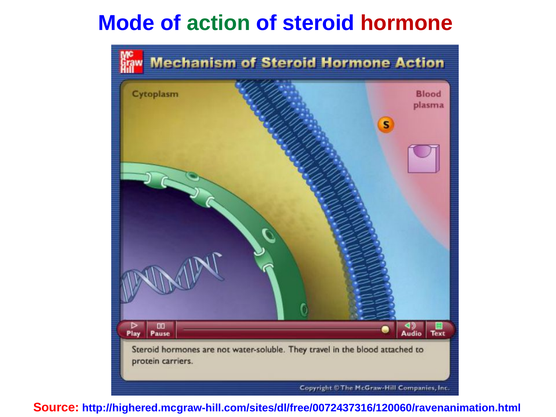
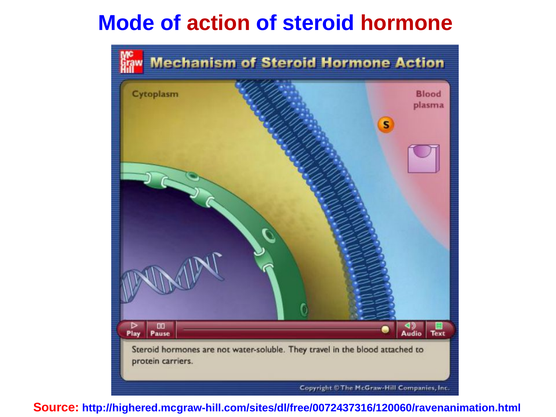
action colour: green -> red
